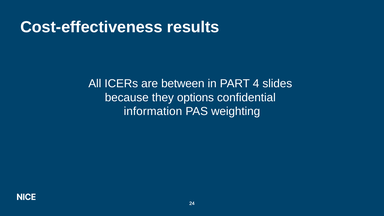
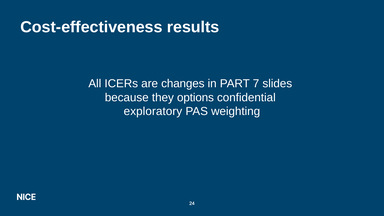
between: between -> changes
4: 4 -> 7
information: information -> exploratory
